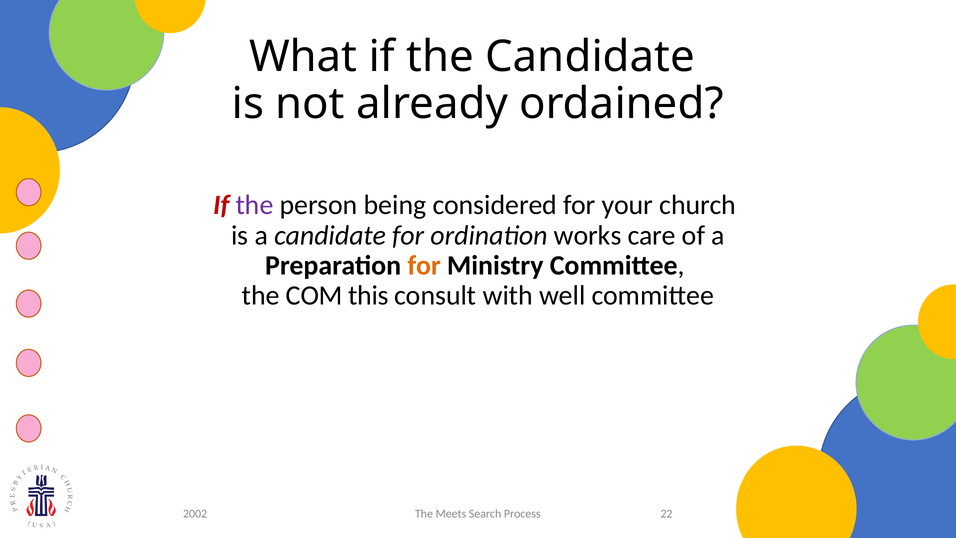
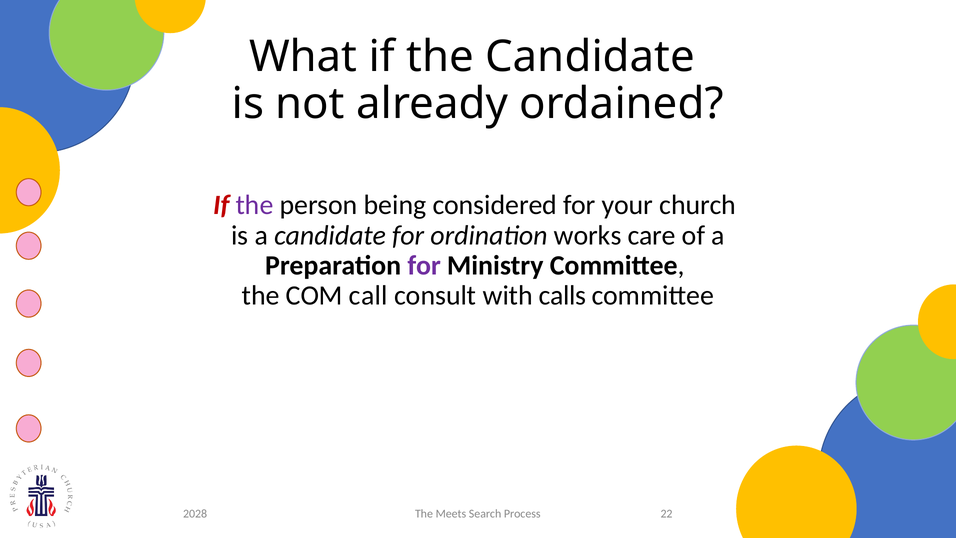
for at (424, 265) colour: orange -> purple
this: this -> call
well: well -> calls
2002: 2002 -> 2028
